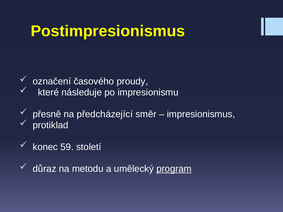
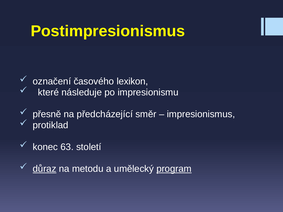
proudy: proudy -> lexikon
59: 59 -> 63
důraz underline: none -> present
